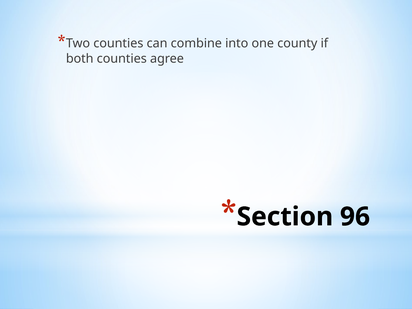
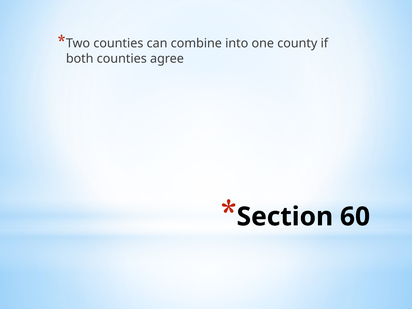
96: 96 -> 60
